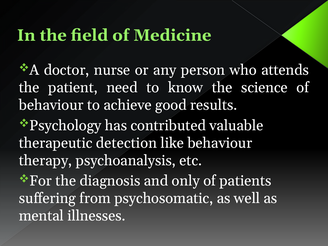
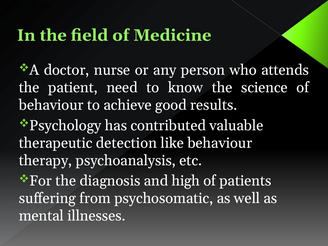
only: only -> high
